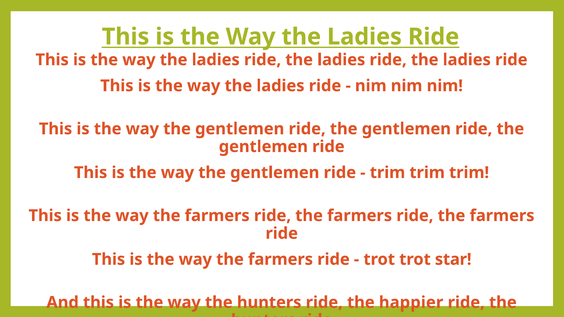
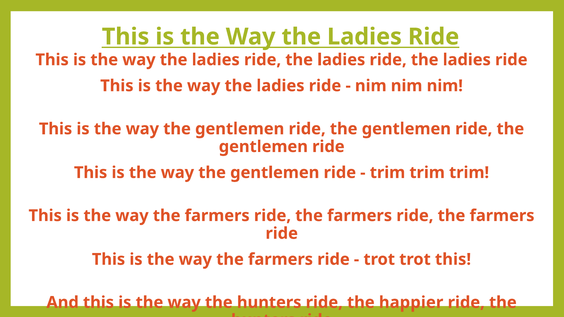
trot star: star -> this
